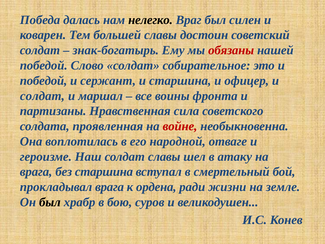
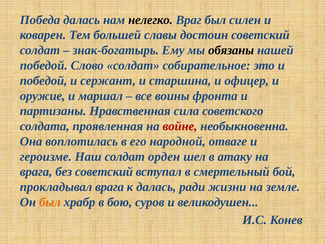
обязаны colour: red -> black
солдат at (42, 96): солдат -> оружие
солдат славы: славы -> орден
без старшина: старшина -> советский
к ордена: ордена -> далась
был at (50, 202) colour: black -> orange
